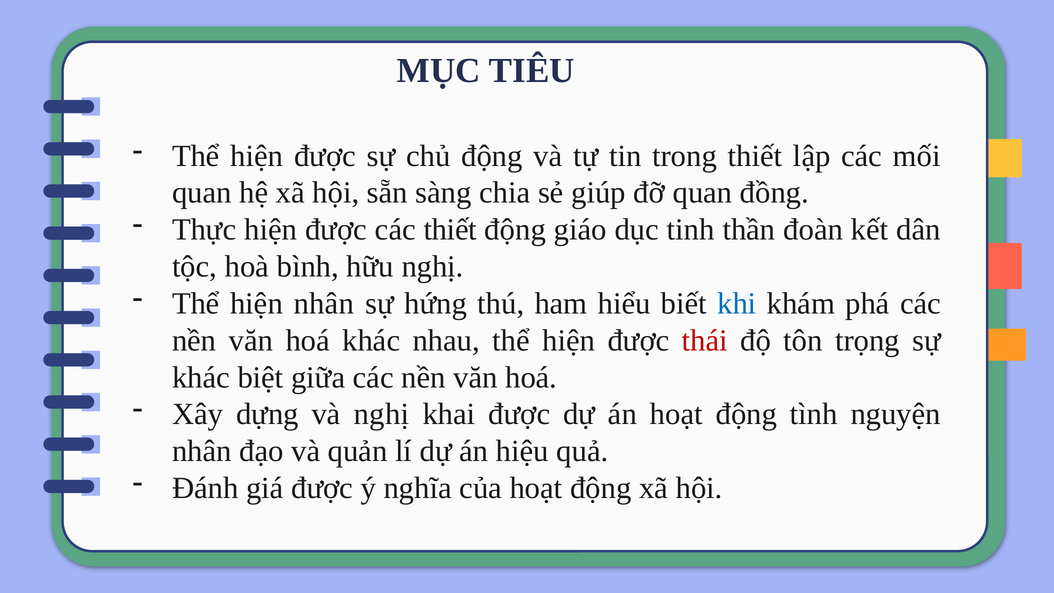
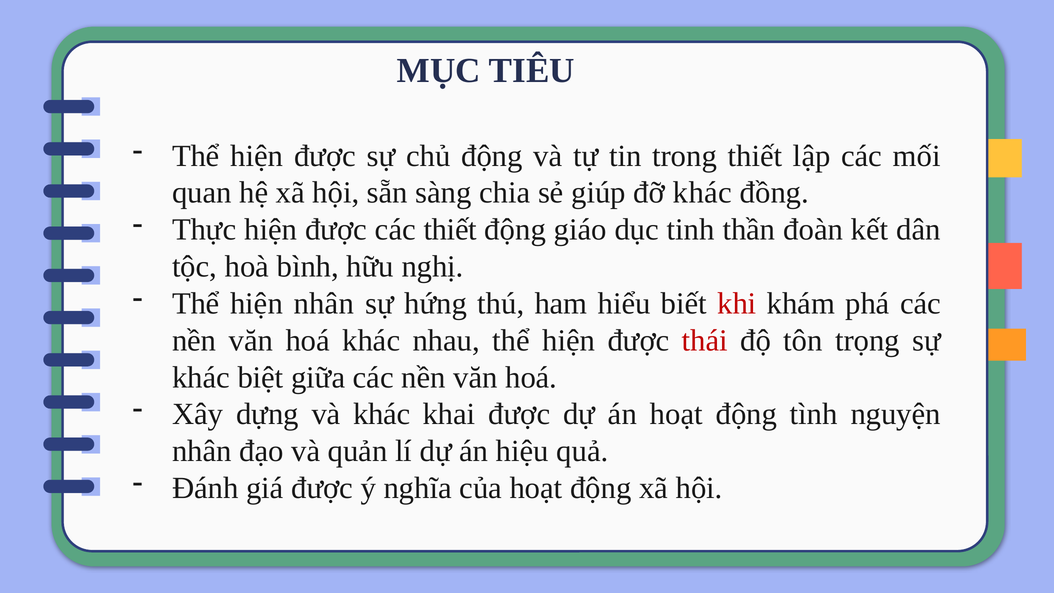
đỡ quan: quan -> khác
khi colour: blue -> red
và nghị: nghị -> khác
